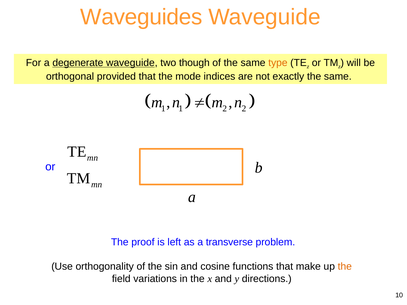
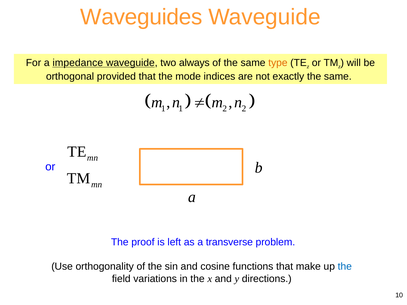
degenerate: degenerate -> impedance
though: though -> always
the at (345, 267) colour: orange -> blue
